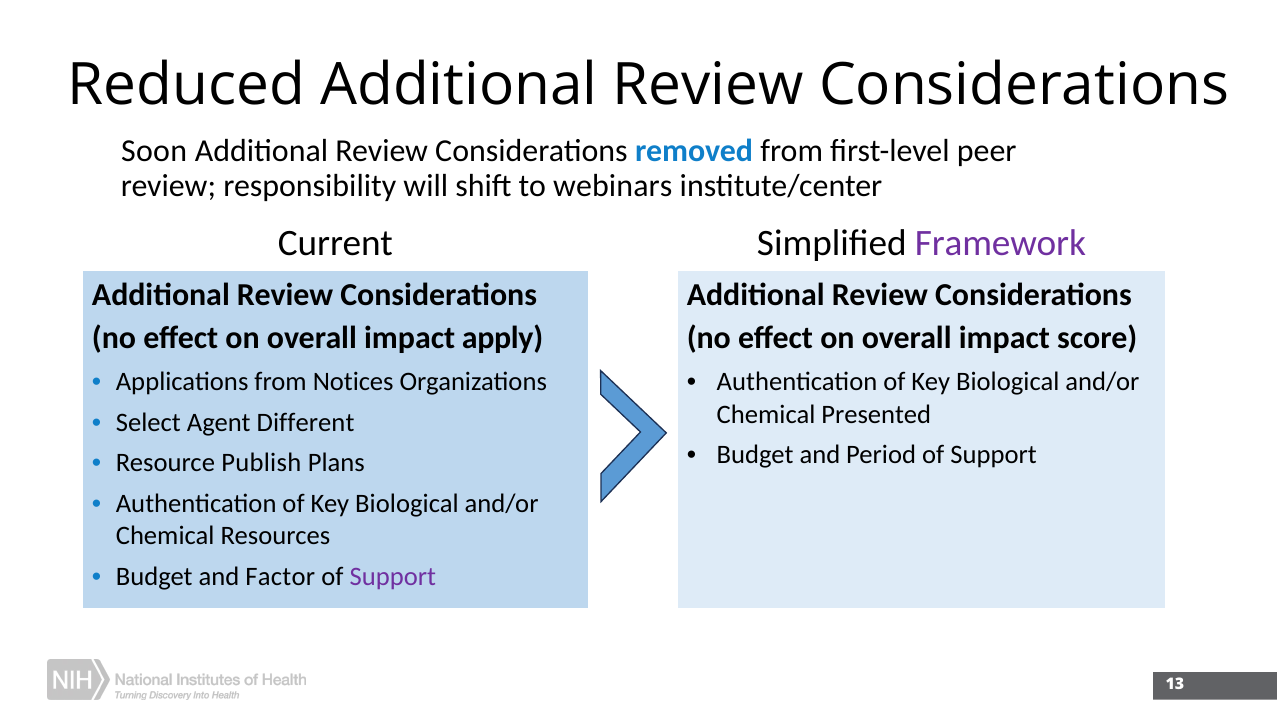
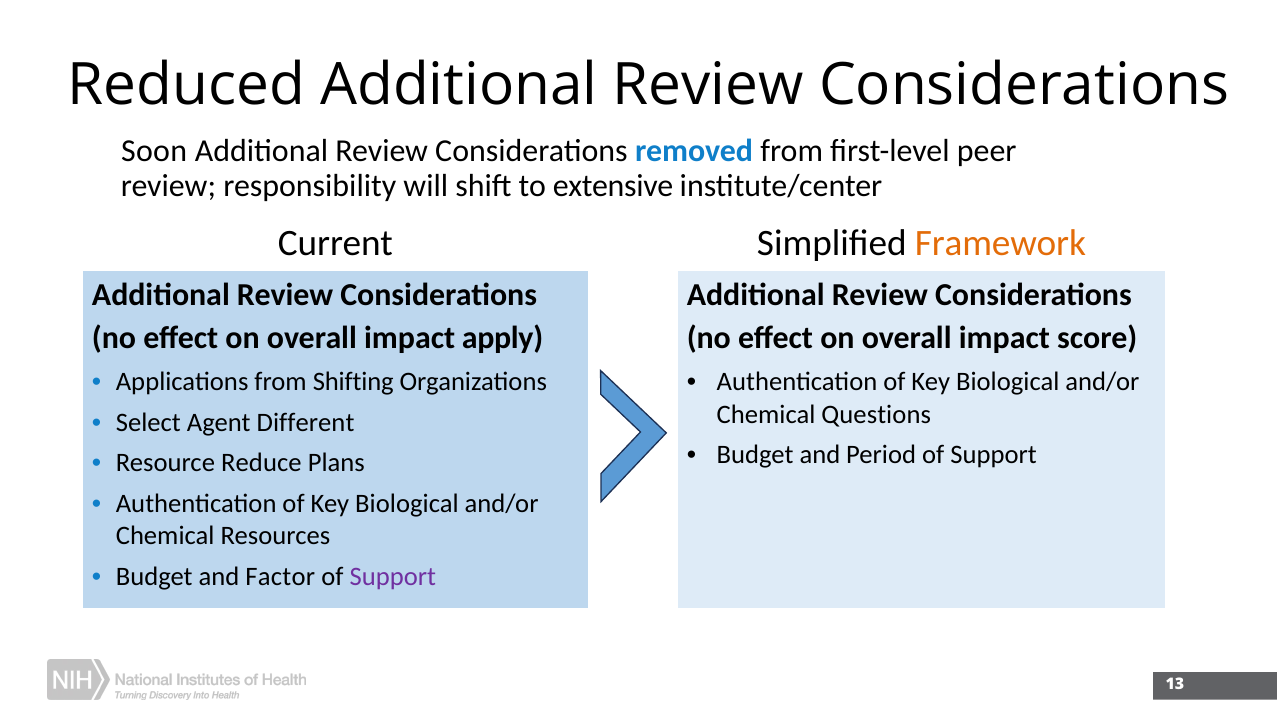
webinars: webinars -> extensive
Framework colour: purple -> orange
Notices: Notices -> Shifting
Presented: Presented -> Questions
Publish: Publish -> Reduce
